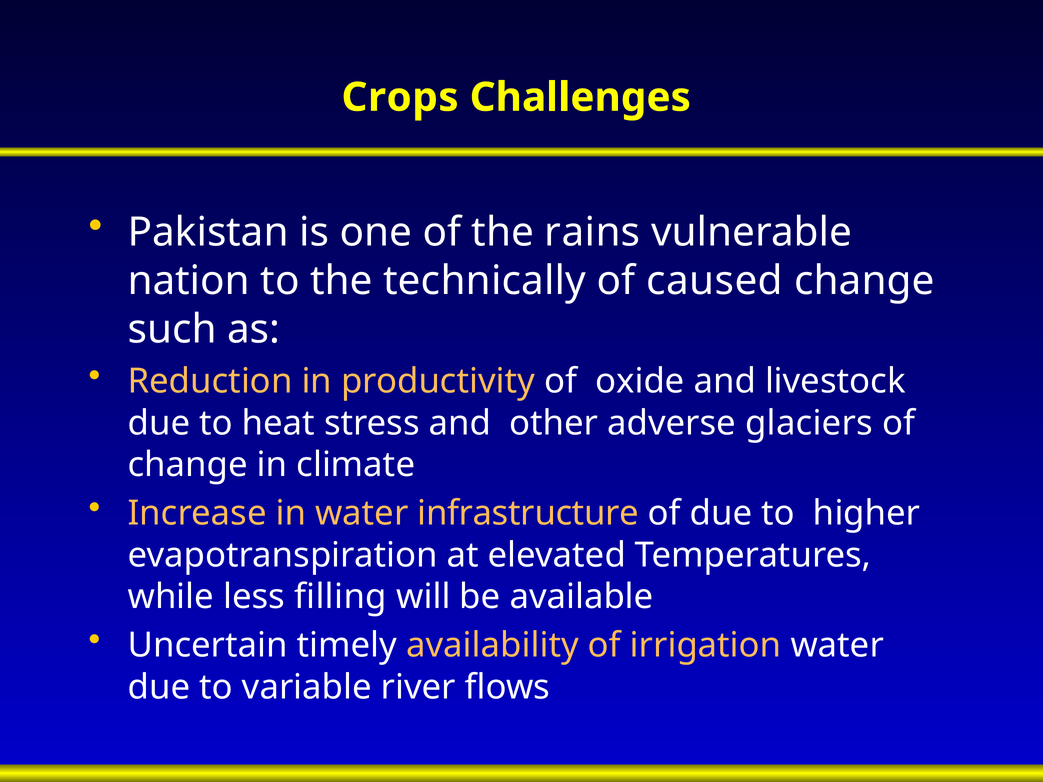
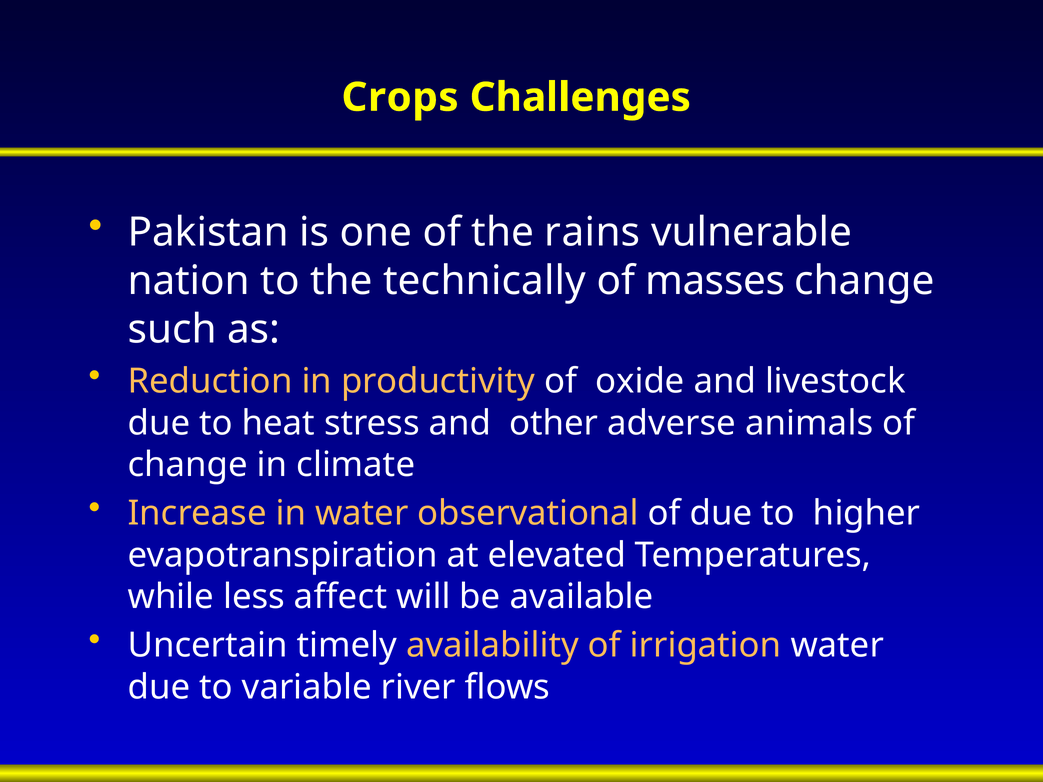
caused: caused -> masses
glaciers: glaciers -> animals
infrastructure: infrastructure -> observational
filling: filling -> affect
